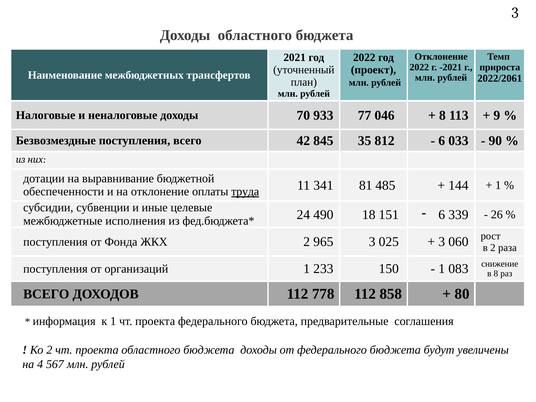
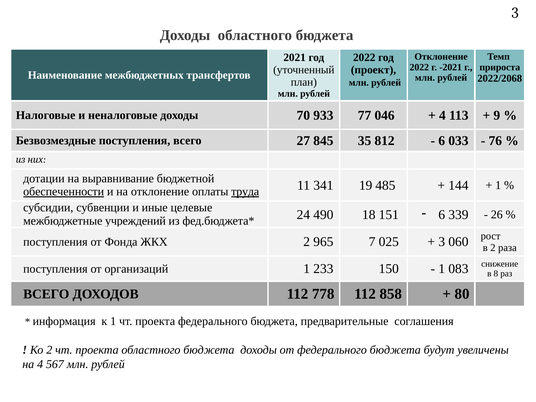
2022/2061: 2022/2061 -> 2022/2068
8 at (442, 115): 8 -> 4
42: 42 -> 27
90: 90 -> 76
обеспеченности underline: none -> present
81: 81 -> 19
исполнения: исполнения -> учреждений
965 3: 3 -> 7
